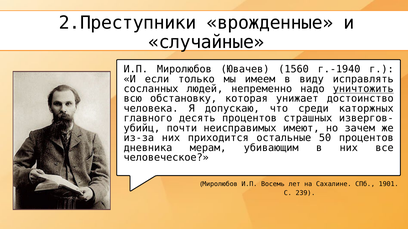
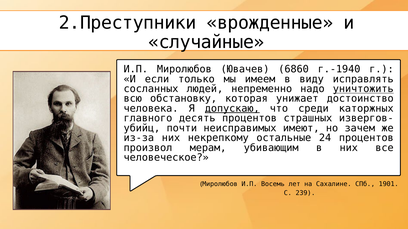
1560: 1560 -> 6860
допускаю underline: none -> present
приходится: приходится -> некрепкому
50: 50 -> 24
дневника: дневника -> произвол
